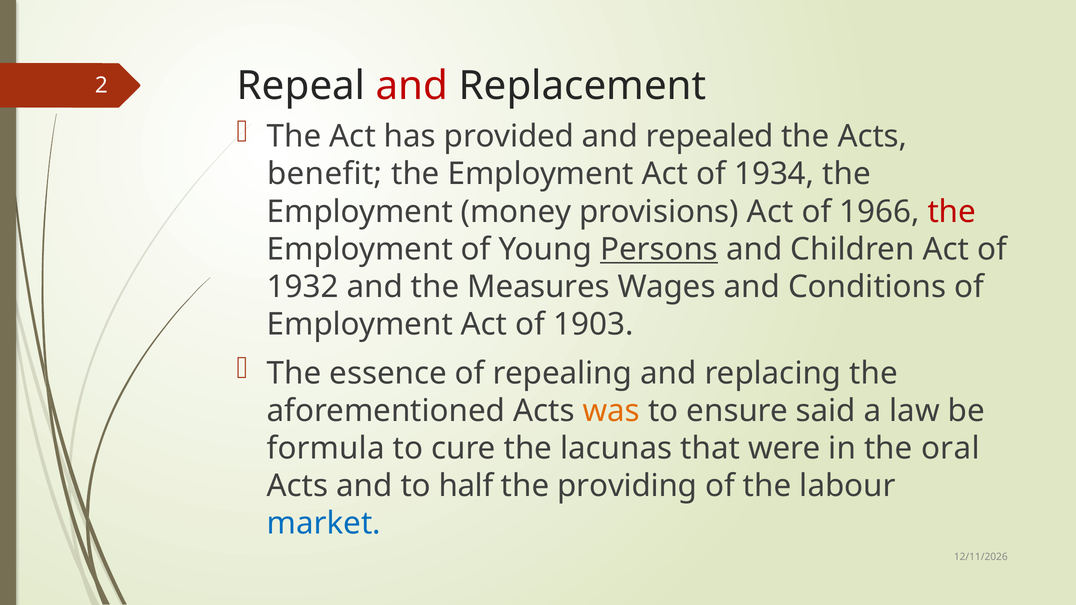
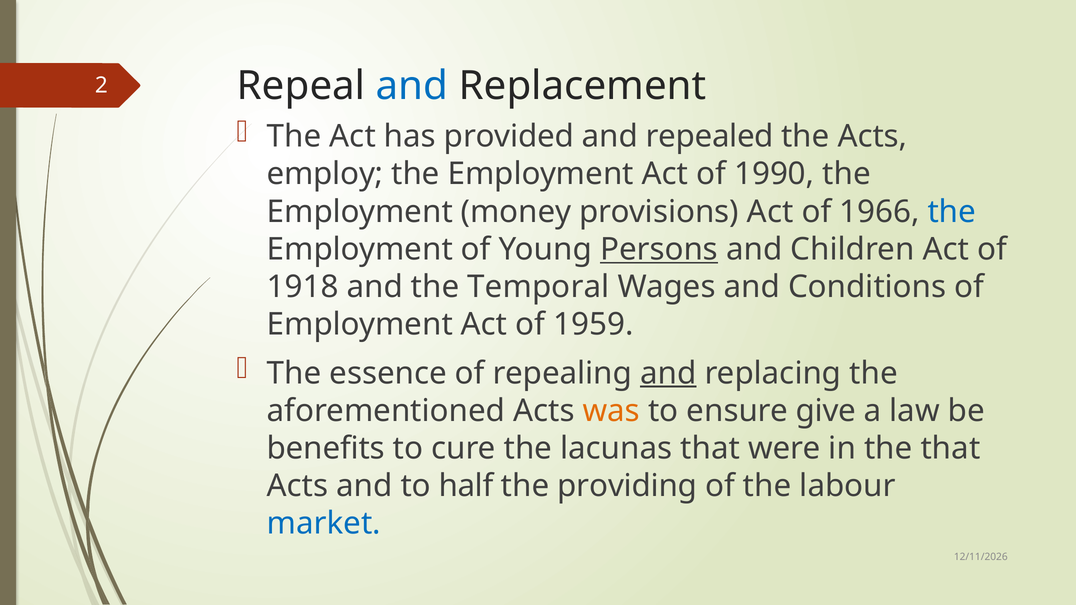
and at (412, 86) colour: red -> blue
benefit: benefit -> employ
1934: 1934 -> 1990
the at (952, 212) colour: red -> blue
1932: 1932 -> 1918
Measures: Measures -> Temporal
1903: 1903 -> 1959
and at (668, 373) underline: none -> present
said: said -> give
formula: formula -> benefits
the oral: oral -> that
